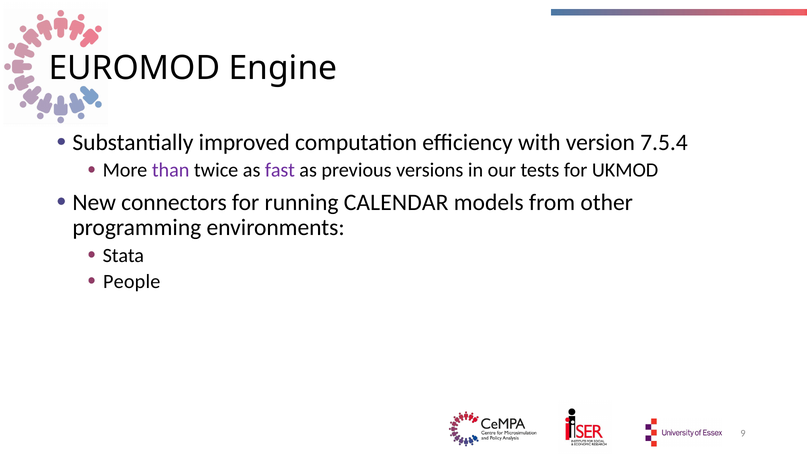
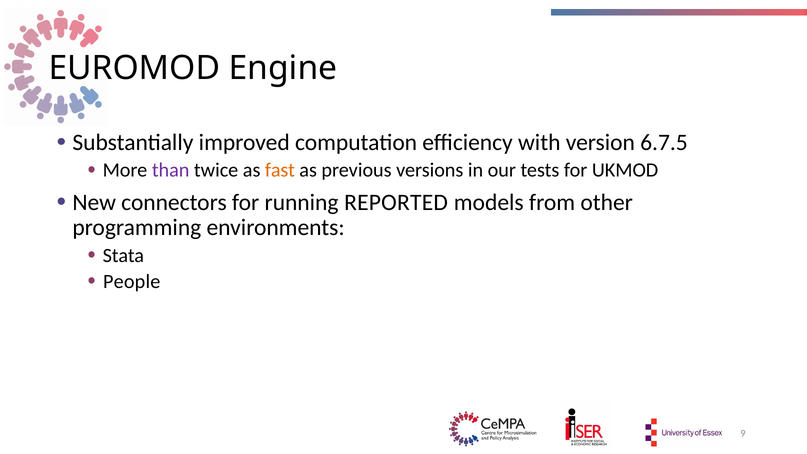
7.5.4: 7.5.4 -> 6.7.5
fast colour: purple -> orange
CALENDAR: CALENDAR -> REPORTED
